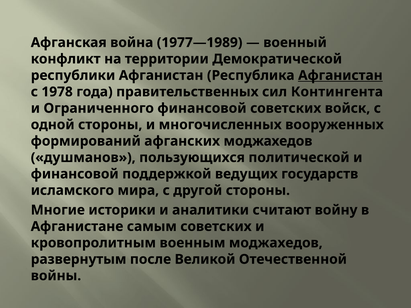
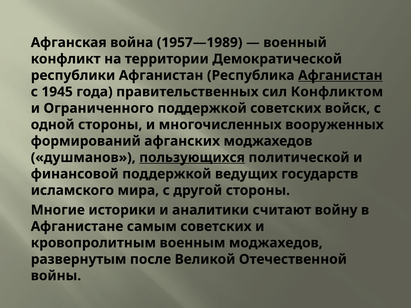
1977—1989: 1977—1989 -> 1957—1989
1978: 1978 -> 1945
Контингента: Контингента -> Конфликтом
Ограниченного финансовой: финансовой -> поддержкой
пользующихся underline: none -> present
